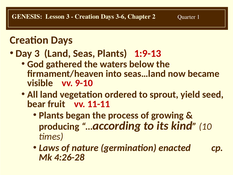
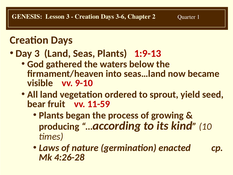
11-11: 11-11 -> 11-59
